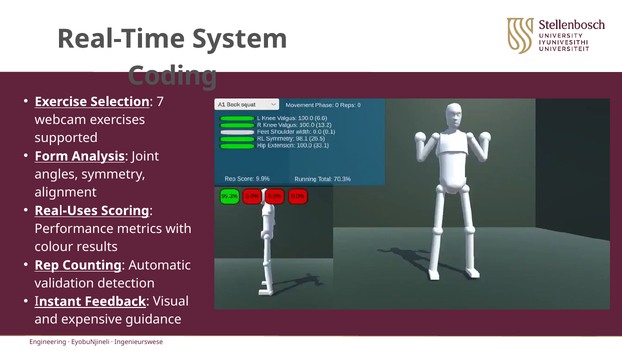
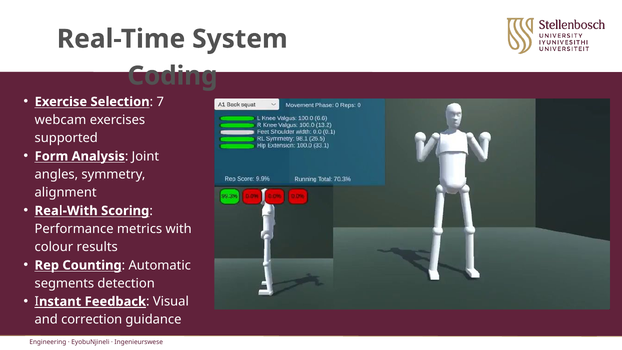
Real-Uses: Real-Uses -> Real-With
validation: validation -> segments
expensive: expensive -> correction
